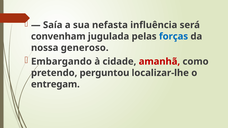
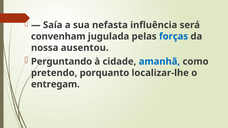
generoso: generoso -> ausentou
Embargando: Embargando -> Perguntando
amanhã colour: red -> blue
perguntou: perguntou -> porquanto
